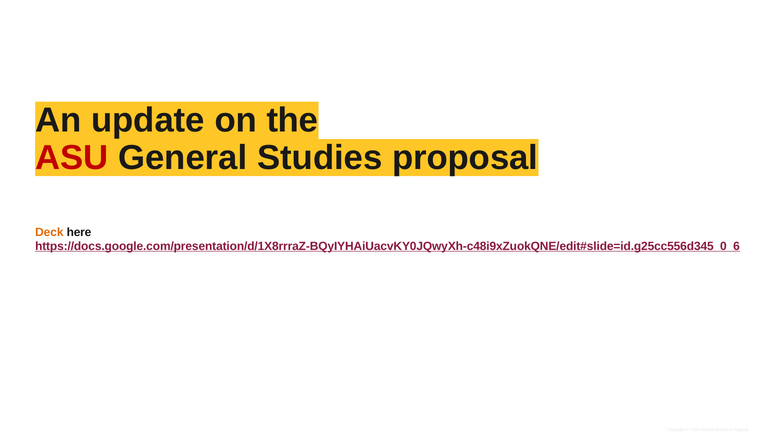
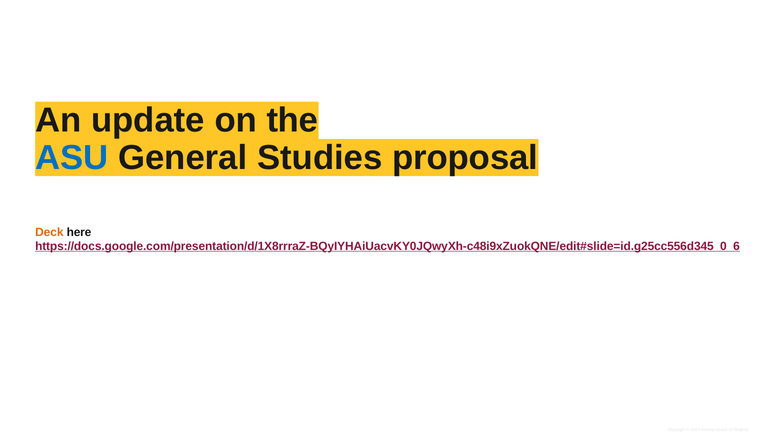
ASU colour: red -> blue
